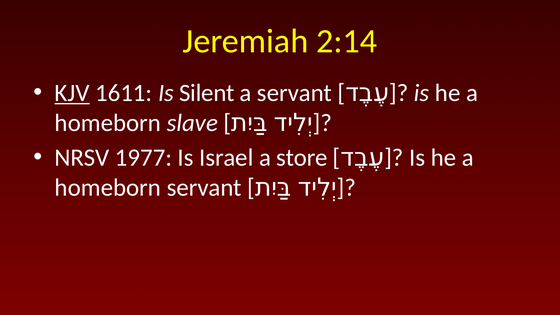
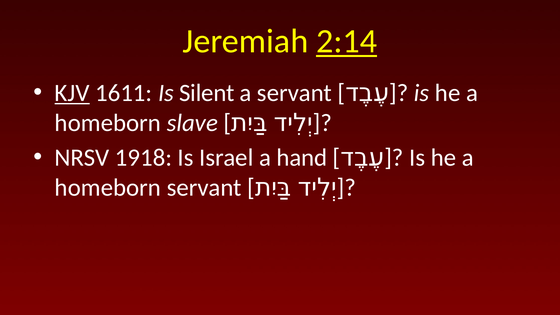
2:14 underline: none -> present
1977: 1977 -> 1918
store: store -> hand
